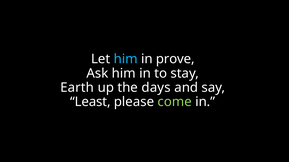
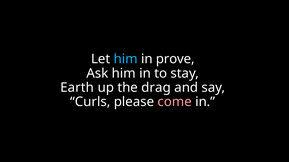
days: days -> drag
Least: Least -> Curls
come colour: light green -> pink
